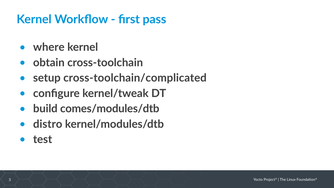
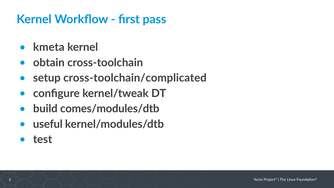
where: where -> kmeta
distro: distro -> useful
